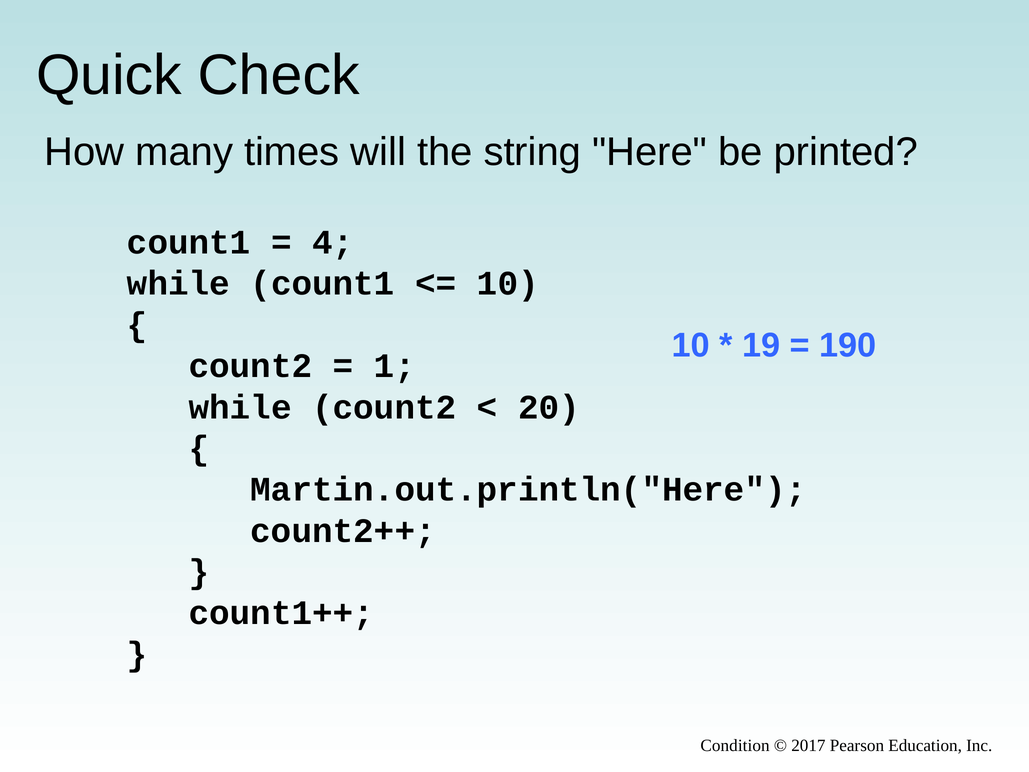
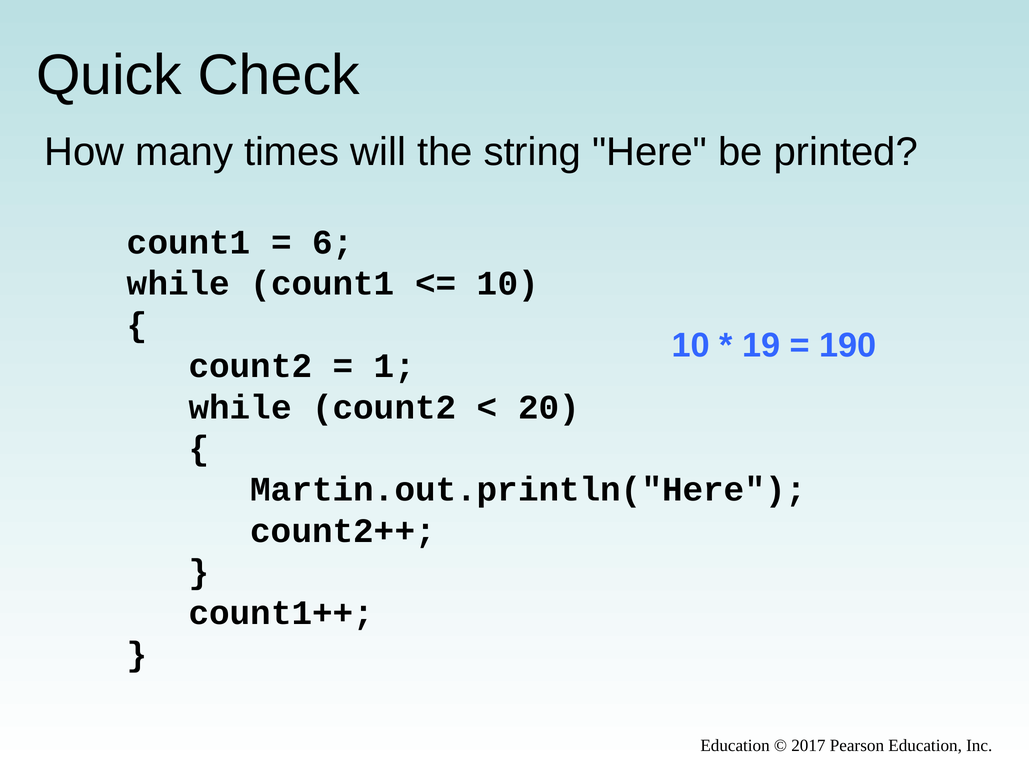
4: 4 -> 6
Condition at (735, 746): Condition -> Education
